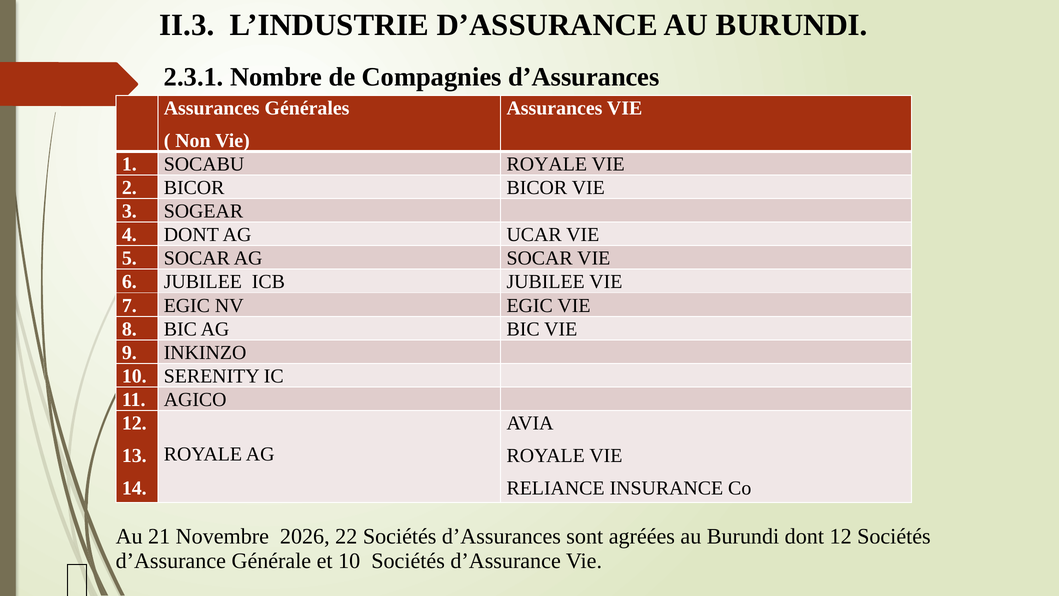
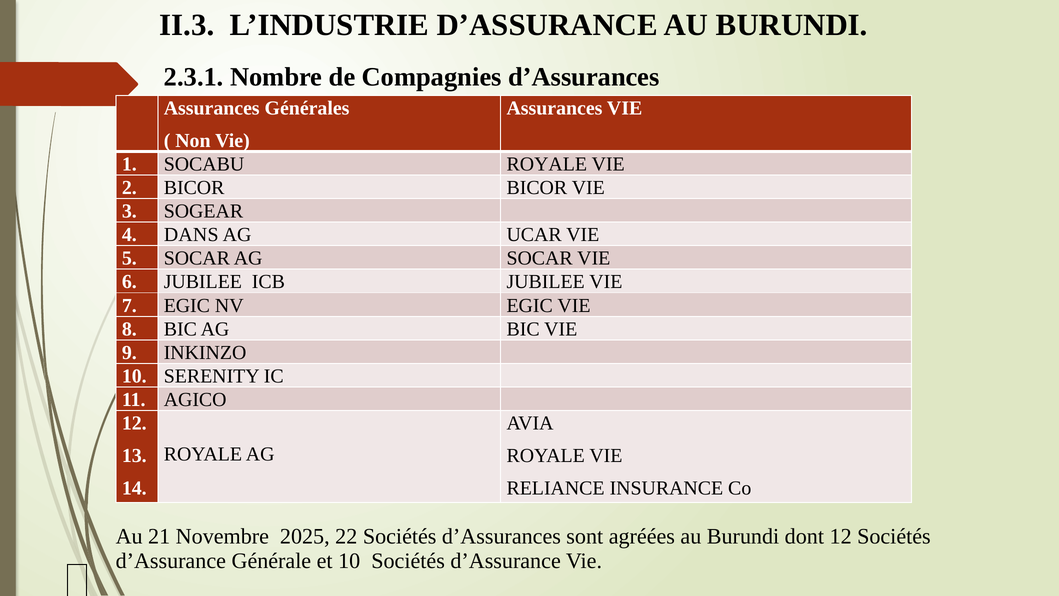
4 DONT: DONT -> DANS
2026: 2026 -> 2025
